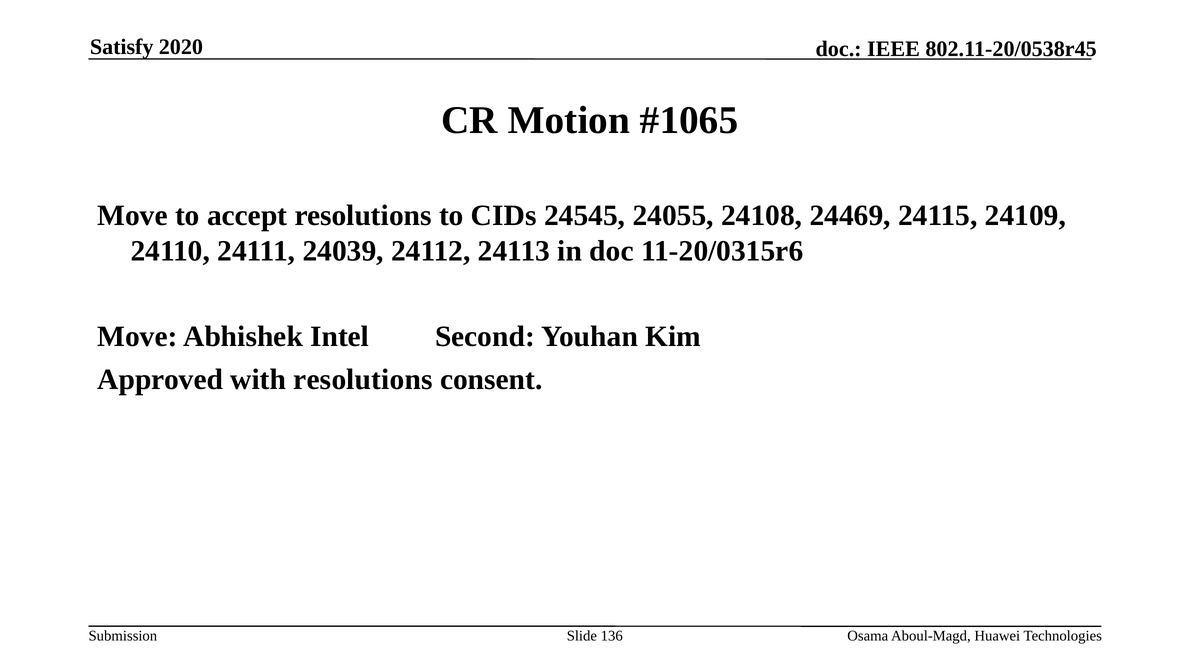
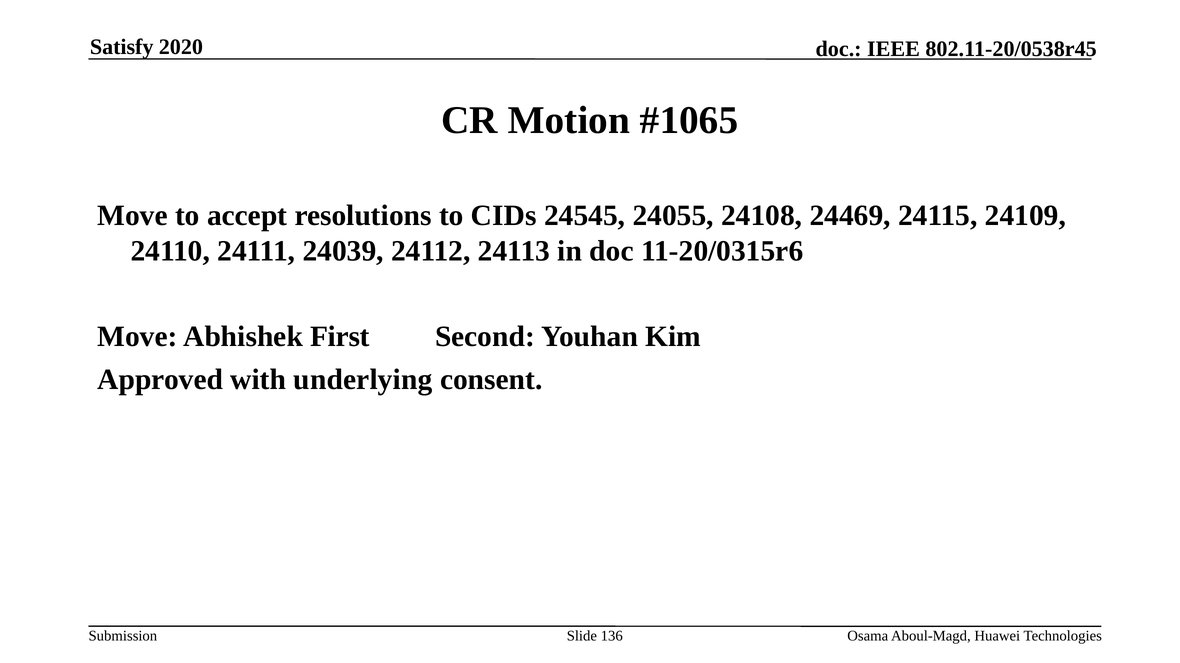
Intel: Intel -> First
with resolutions: resolutions -> underlying
